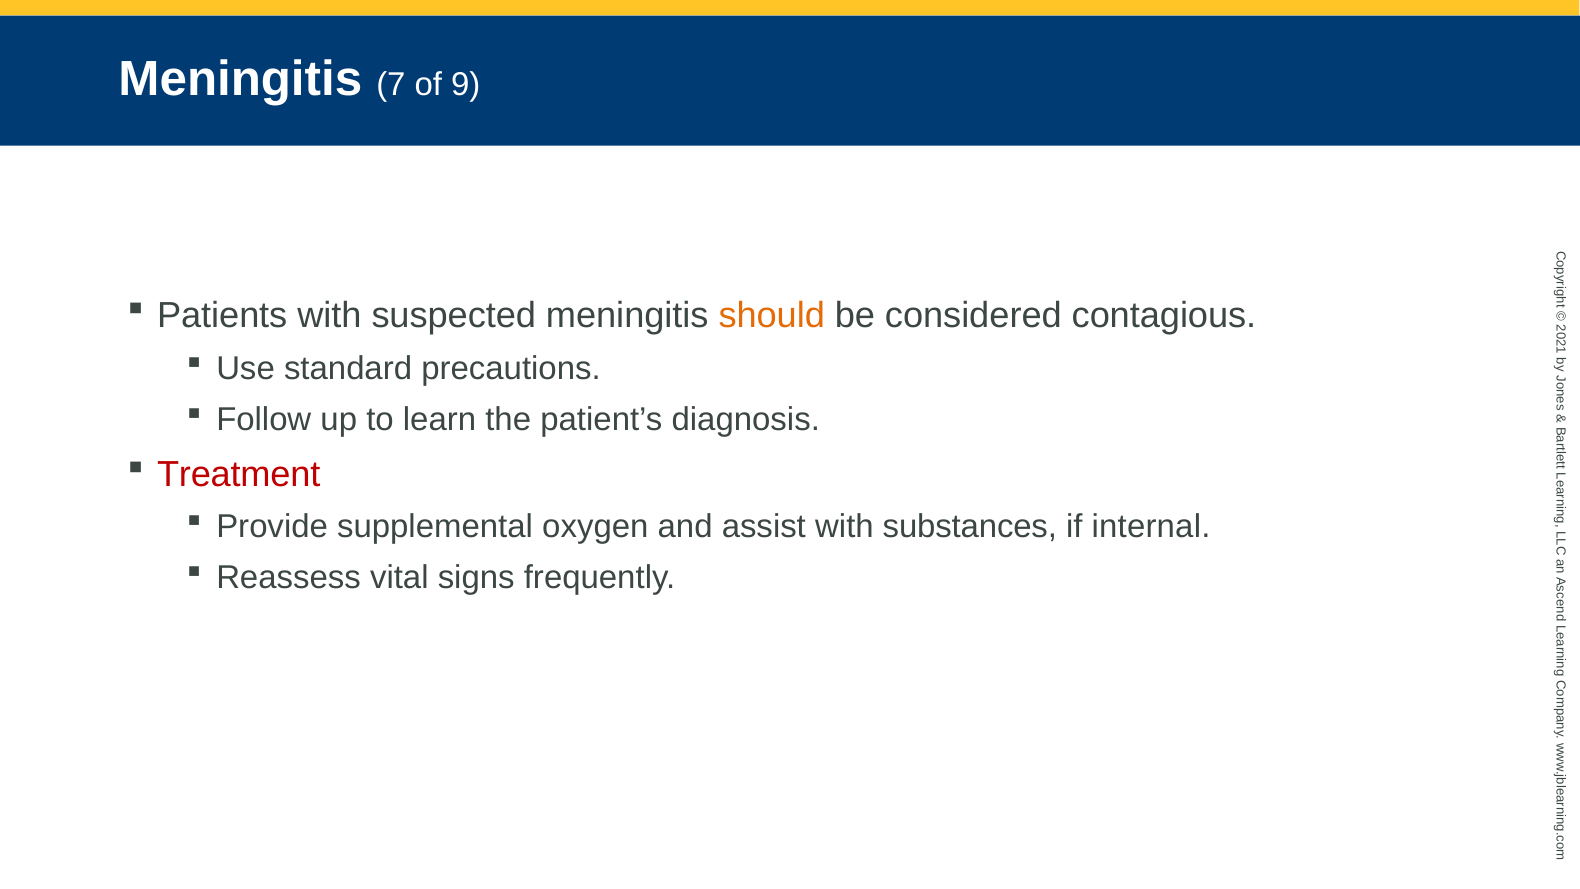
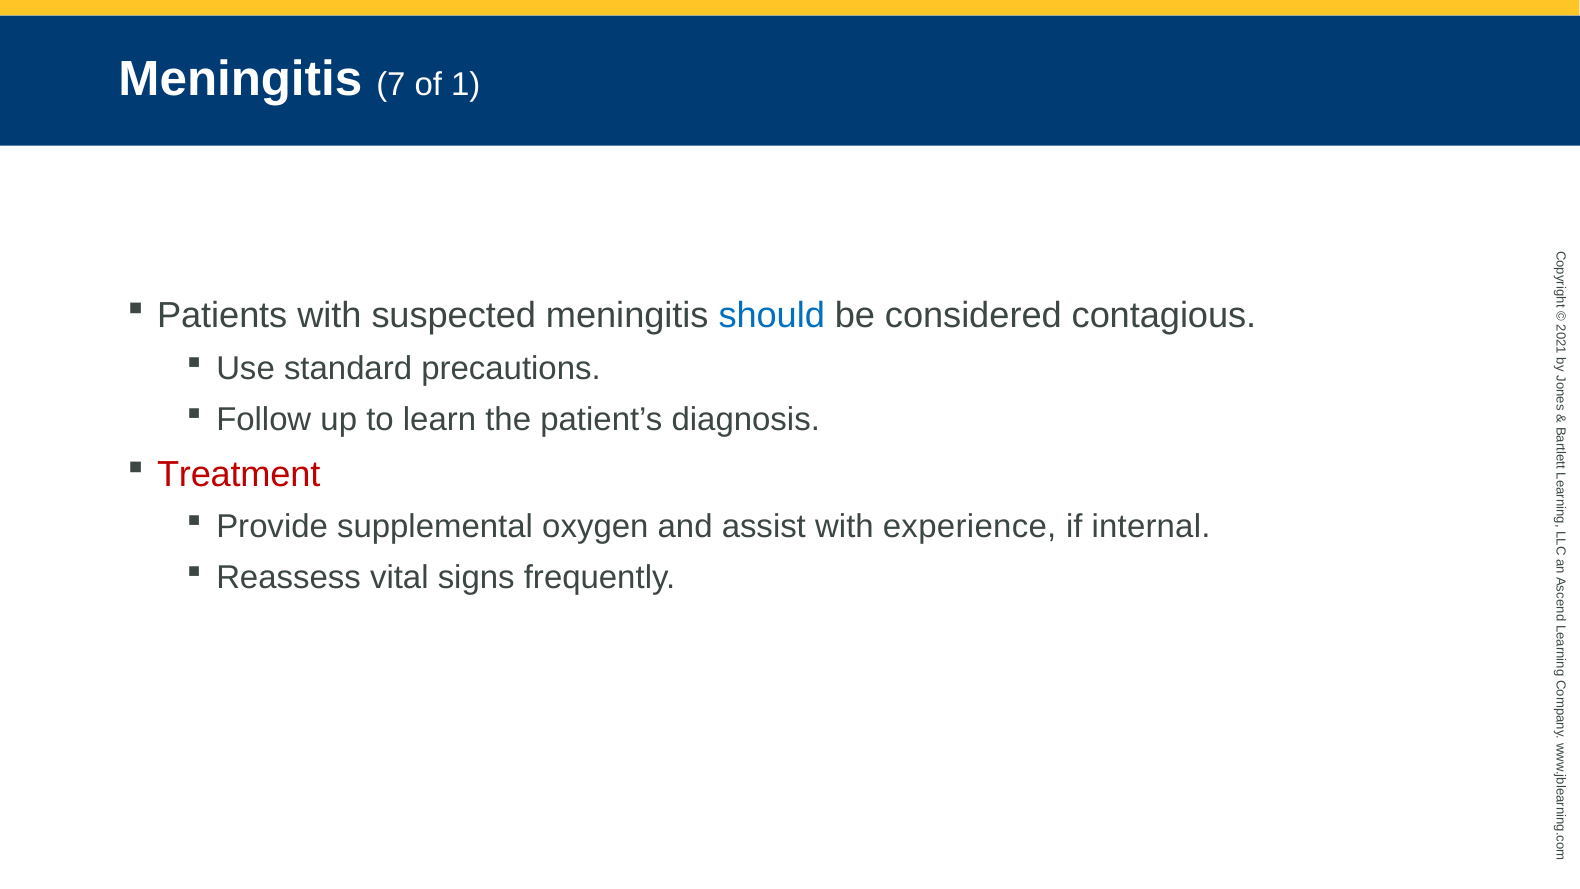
of 9: 9 -> 1
should colour: orange -> blue
substances: substances -> experience
